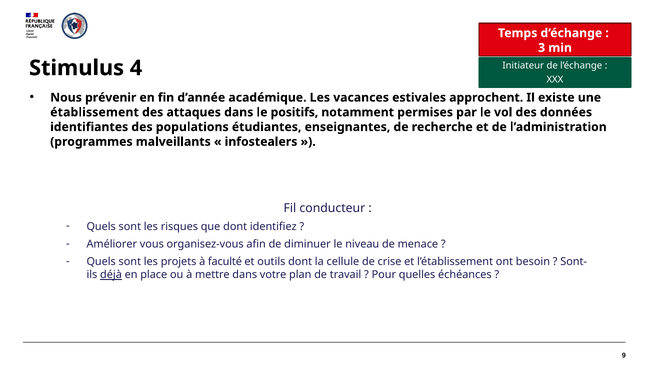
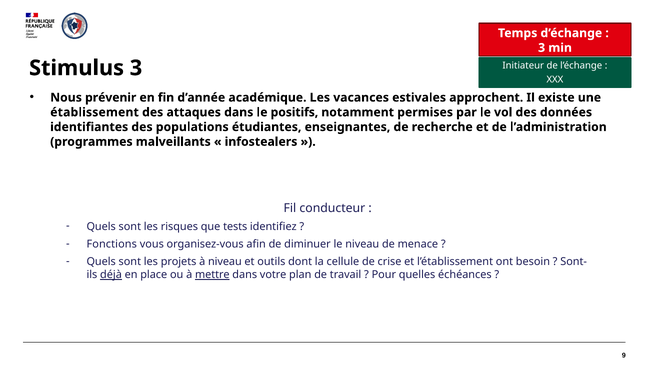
Stimulus 4: 4 -> 3
que dont: dont -> tests
Améliorer: Améliorer -> Fonctions
à faculté: faculté -> niveau
mettre underline: none -> present
